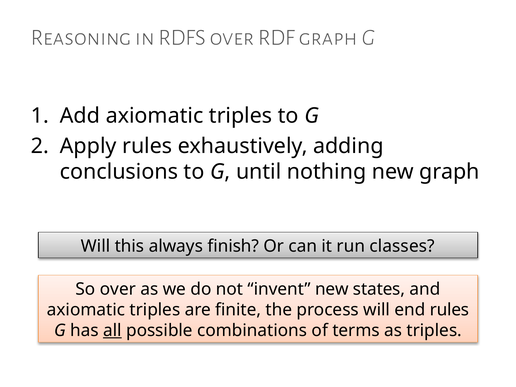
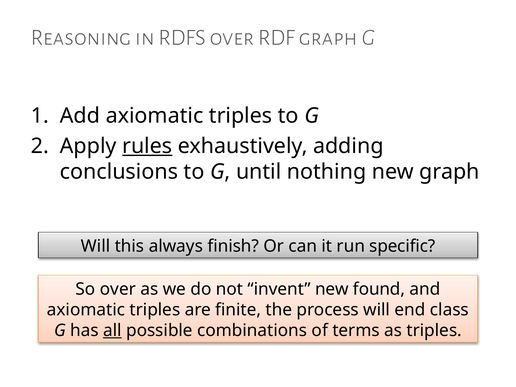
rules at (147, 146) underline: none -> present
classes: classes -> specific
states: states -> found
end rules: rules -> class
